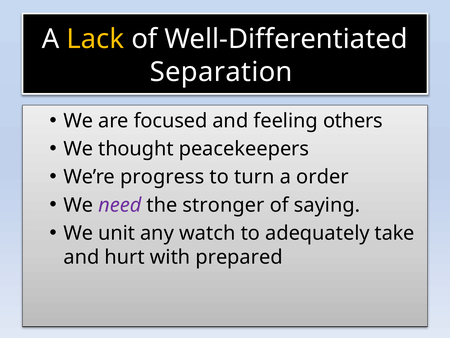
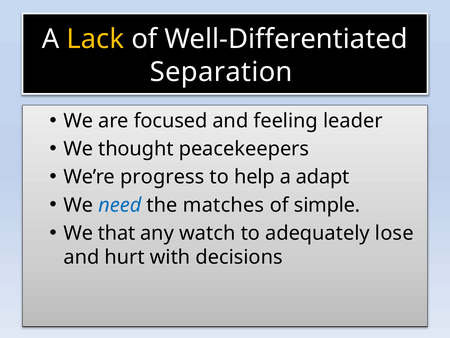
others: others -> leader
turn: turn -> help
order: order -> adapt
need colour: purple -> blue
stronger: stronger -> matches
saying: saying -> simple
unit: unit -> that
take: take -> lose
prepared: prepared -> decisions
